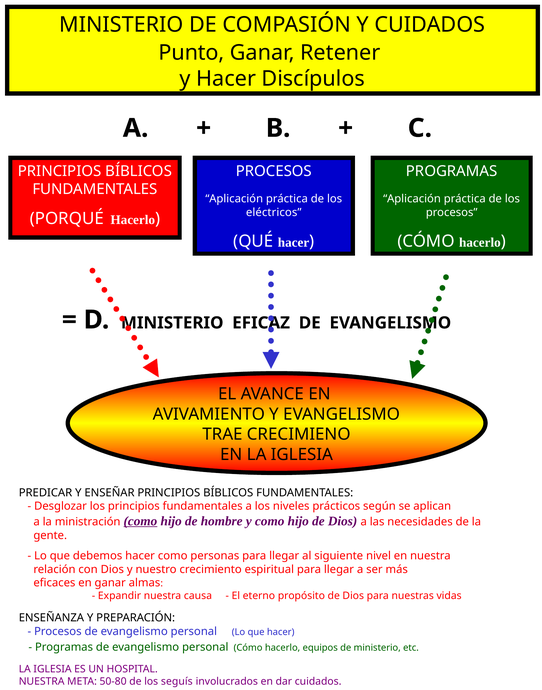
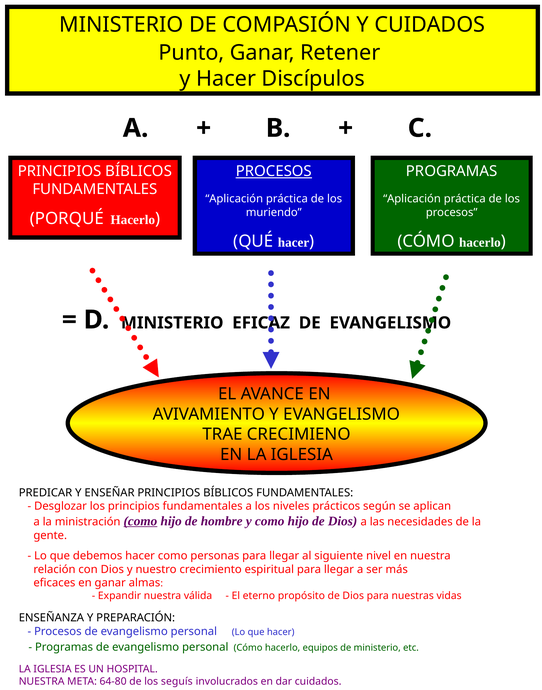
PROCESOS at (274, 172) underline: none -> present
eléctricos: eléctricos -> muriendo
causa: causa -> válida
50-80: 50-80 -> 64-80
